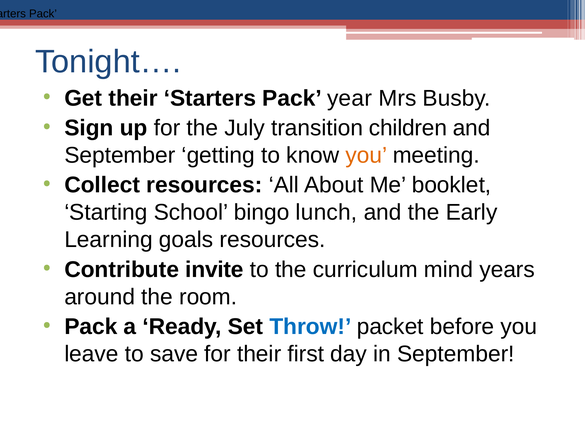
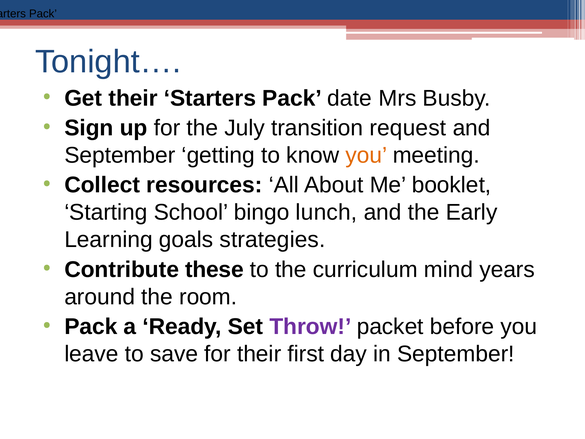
year: year -> date
children: children -> request
goals resources: resources -> strategies
invite: invite -> these
Throw colour: blue -> purple
